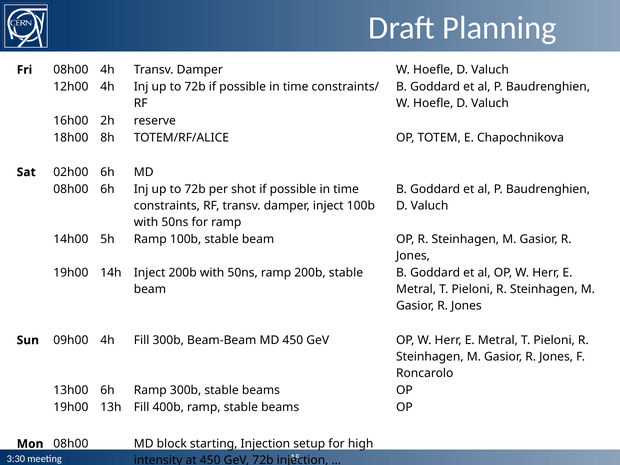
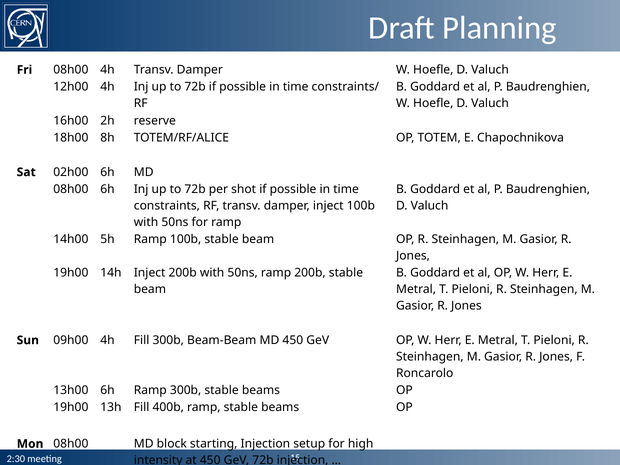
3:30: 3:30 -> 2:30
